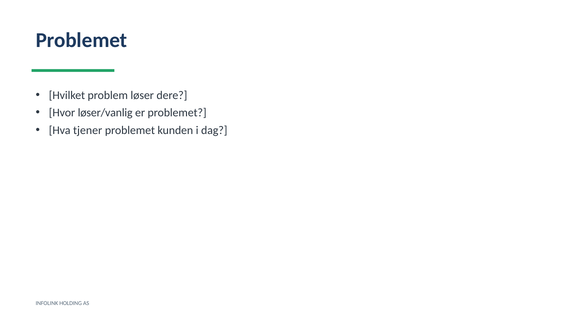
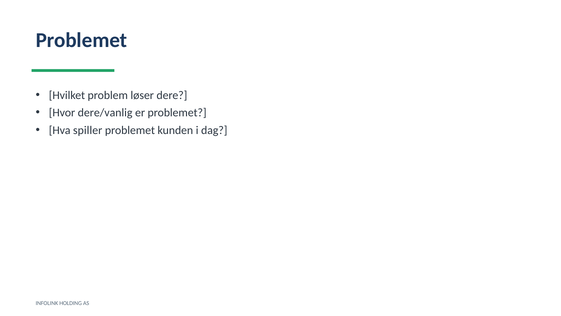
løser/vanlig: løser/vanlig -> dere/vanlig
tjener: tjener -> spiller
